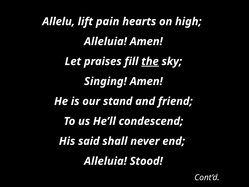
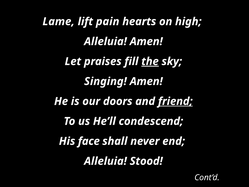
Allelu: Allelu -> Lame
stand: stand -> doors
friend underline: none -> present
said: said -> face
